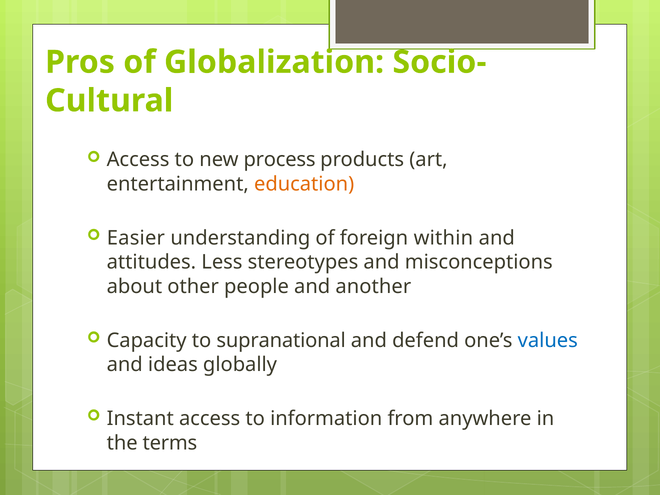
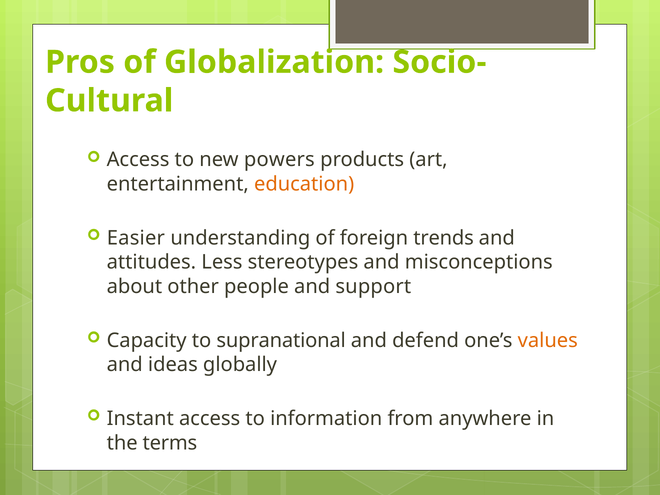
process: process -> powers
within: within -> trends
another: another -> support
values colour: blue -> orange
